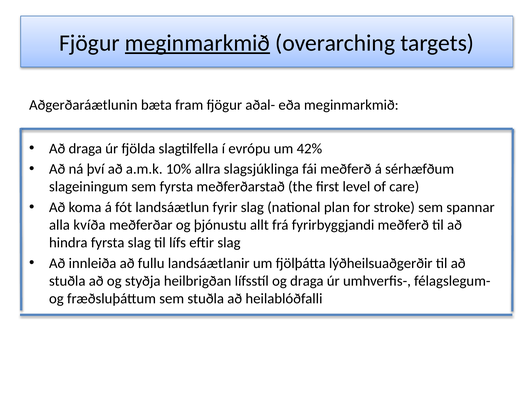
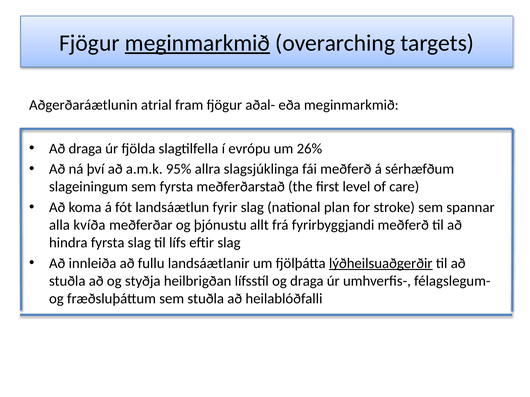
bæta: bæta -> atrial
42%: 42% -> 26%
10%: 10% -> 95%
lýðheilsuaðgerðir underline: none -> present
